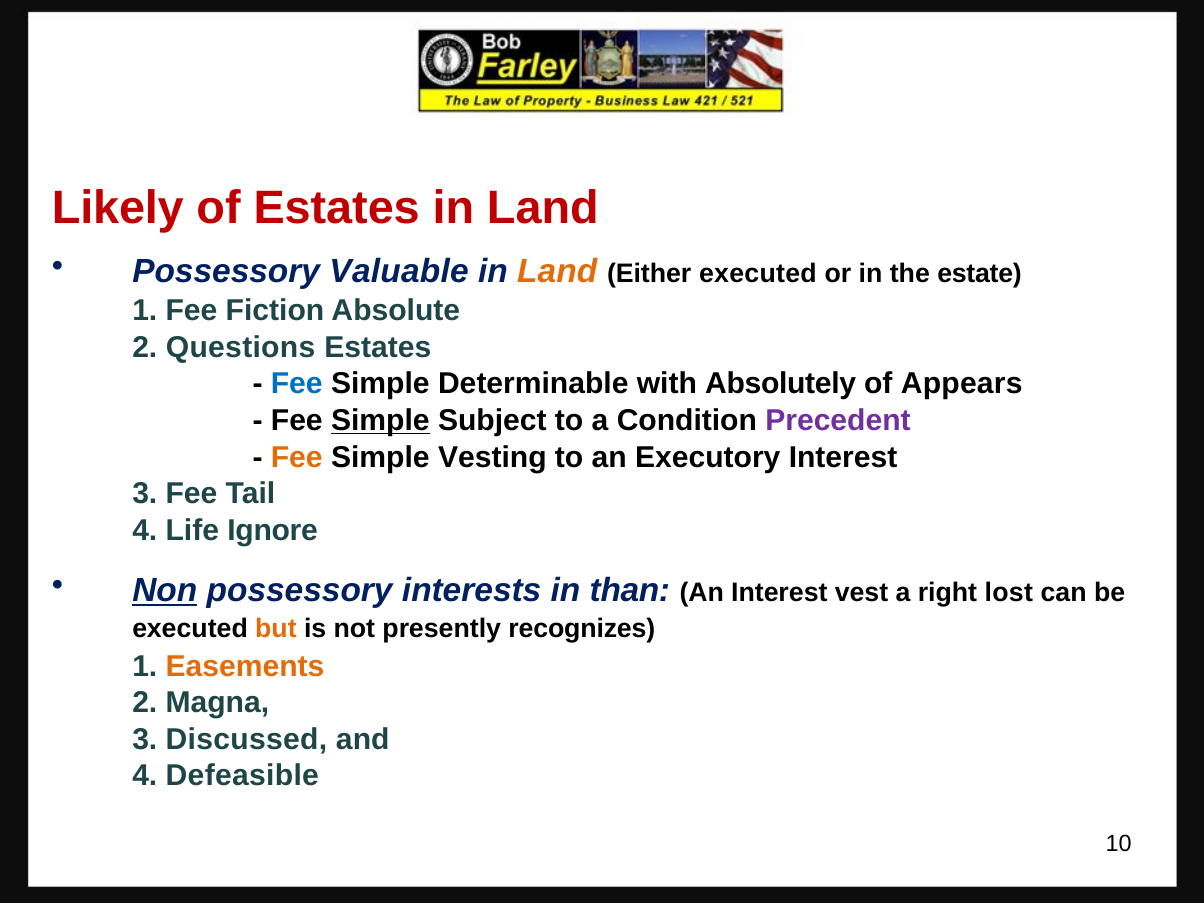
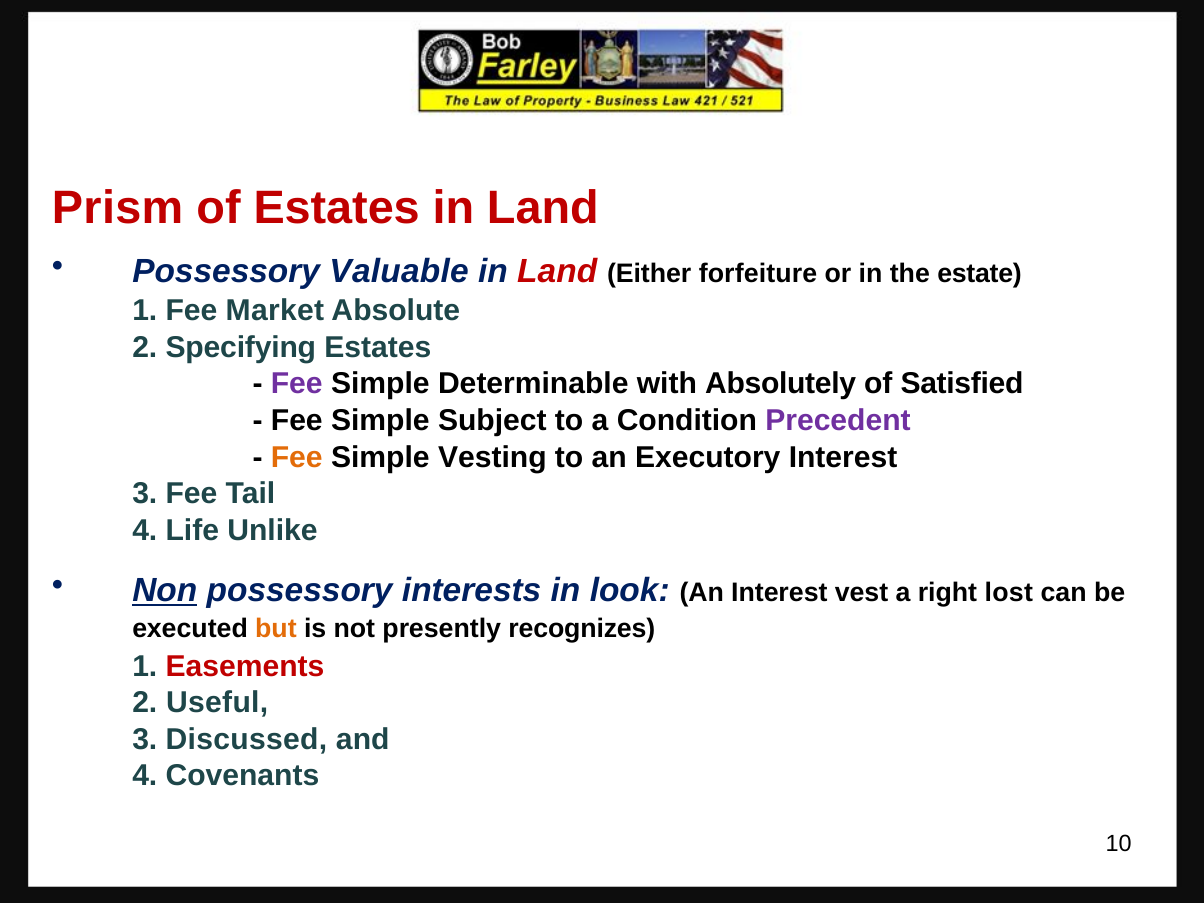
Likely: Likely -> Prism
Land at (557, 271) colour: orange -> red
Either executed: executed -> forfeiture
Fiction: Fiction -> Market
Questions: Questions -> Specifying
Fee at (297, 384) colour: blue -> purple
Appears: Appears -> Satisfied
Simple at (380, 421) underline: present -> none
Ignore: Ignore -> Unlike
than: than -> look
Easements colour: orange -> red
Magna: Magna -> Useful
Defeasible: Defeasible -> Covenants
